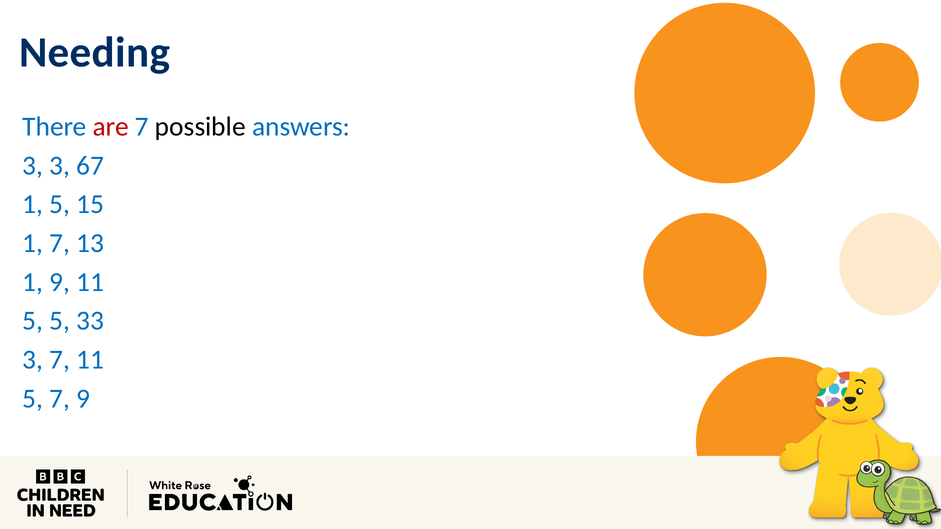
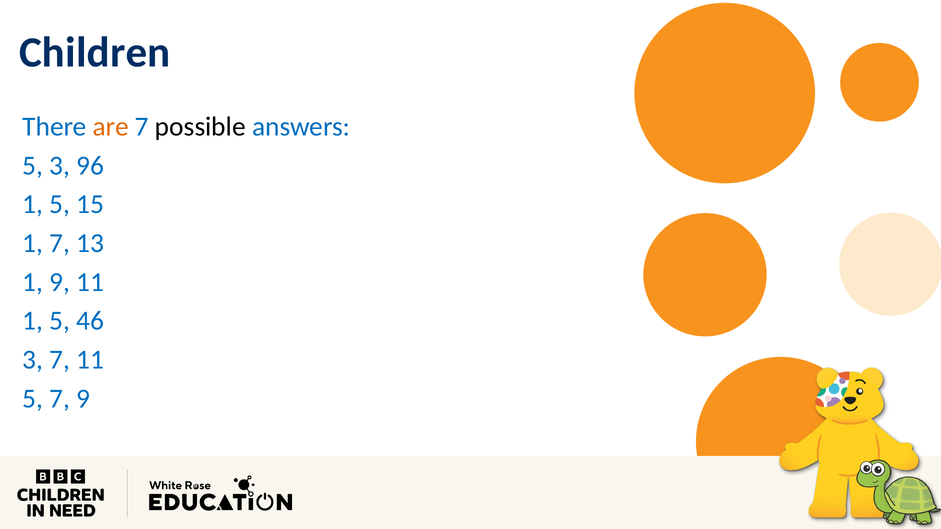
Needing: Needing -> Children
are colour: red -> orange
3 at (33, 166): 3 -> 5
67: 67 -> 96
5 at (33, 321): 5 -> 1
33: 33 -> 46
